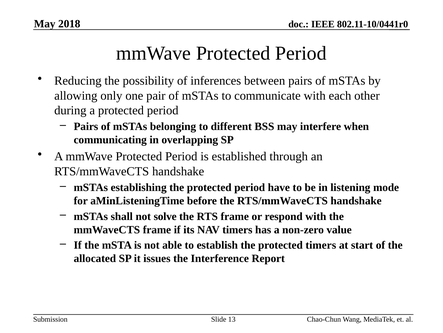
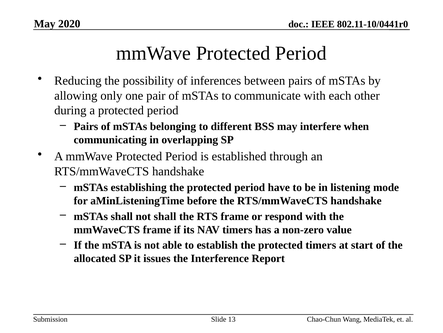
2018: 2018 -> 2020
not solve: solve -> shall
